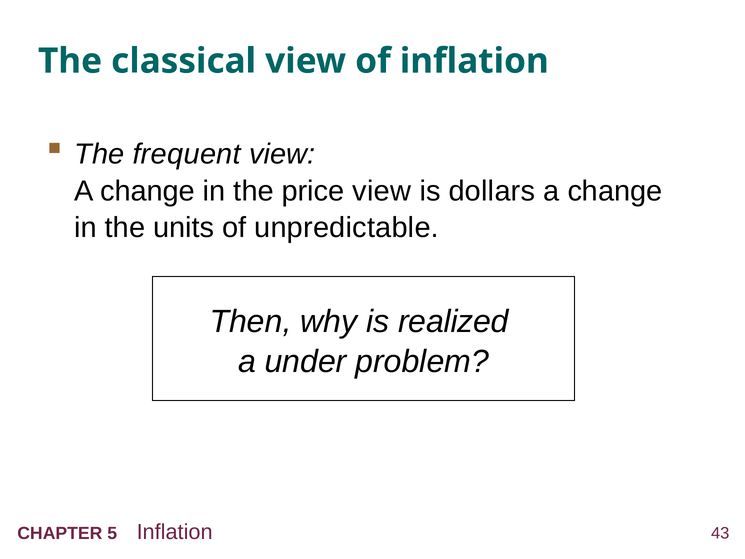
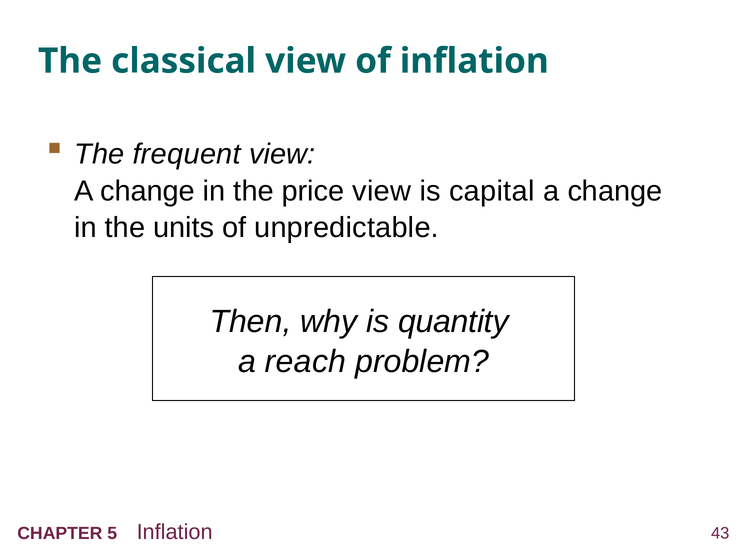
dollars: dollars -> capital
realized: realized -> quantity
under: under -> reach
